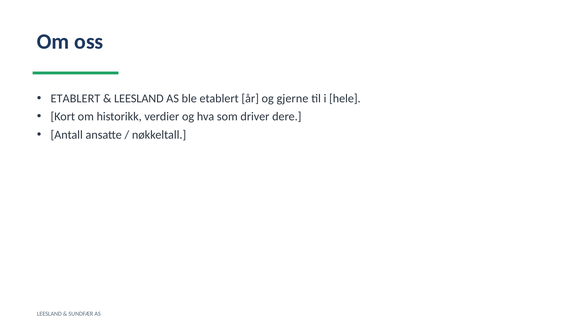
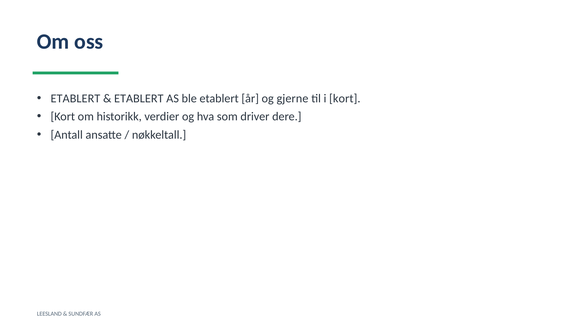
LEESLAND at (139, 98): LEESLAND -> ETABLERT
i hele: hele -> kort
